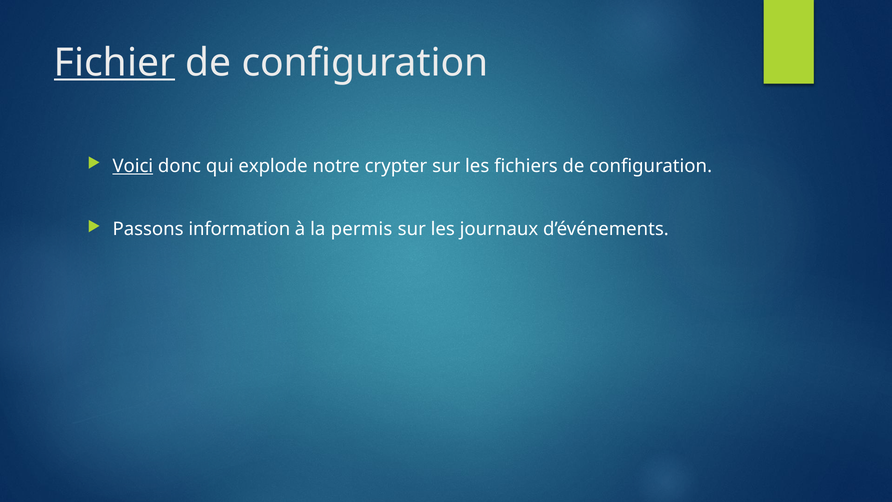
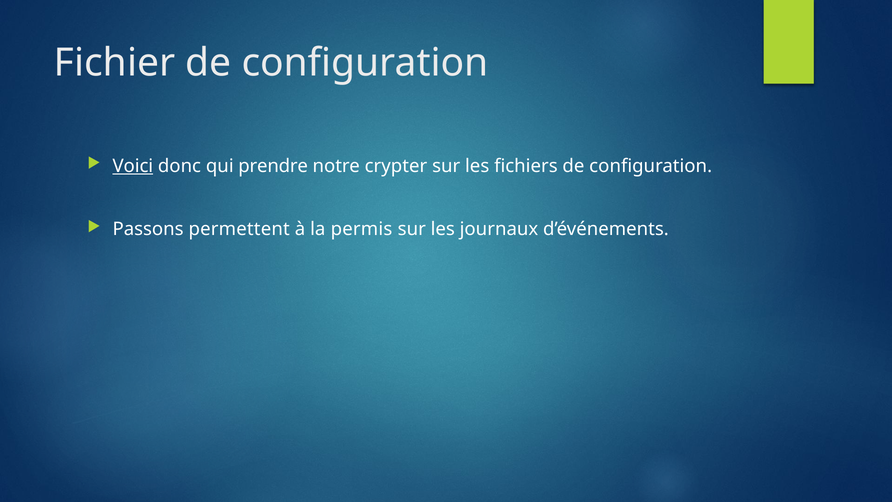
Fichier underline: present -> none
explode: explode -> prendre
information: information -> permettent
